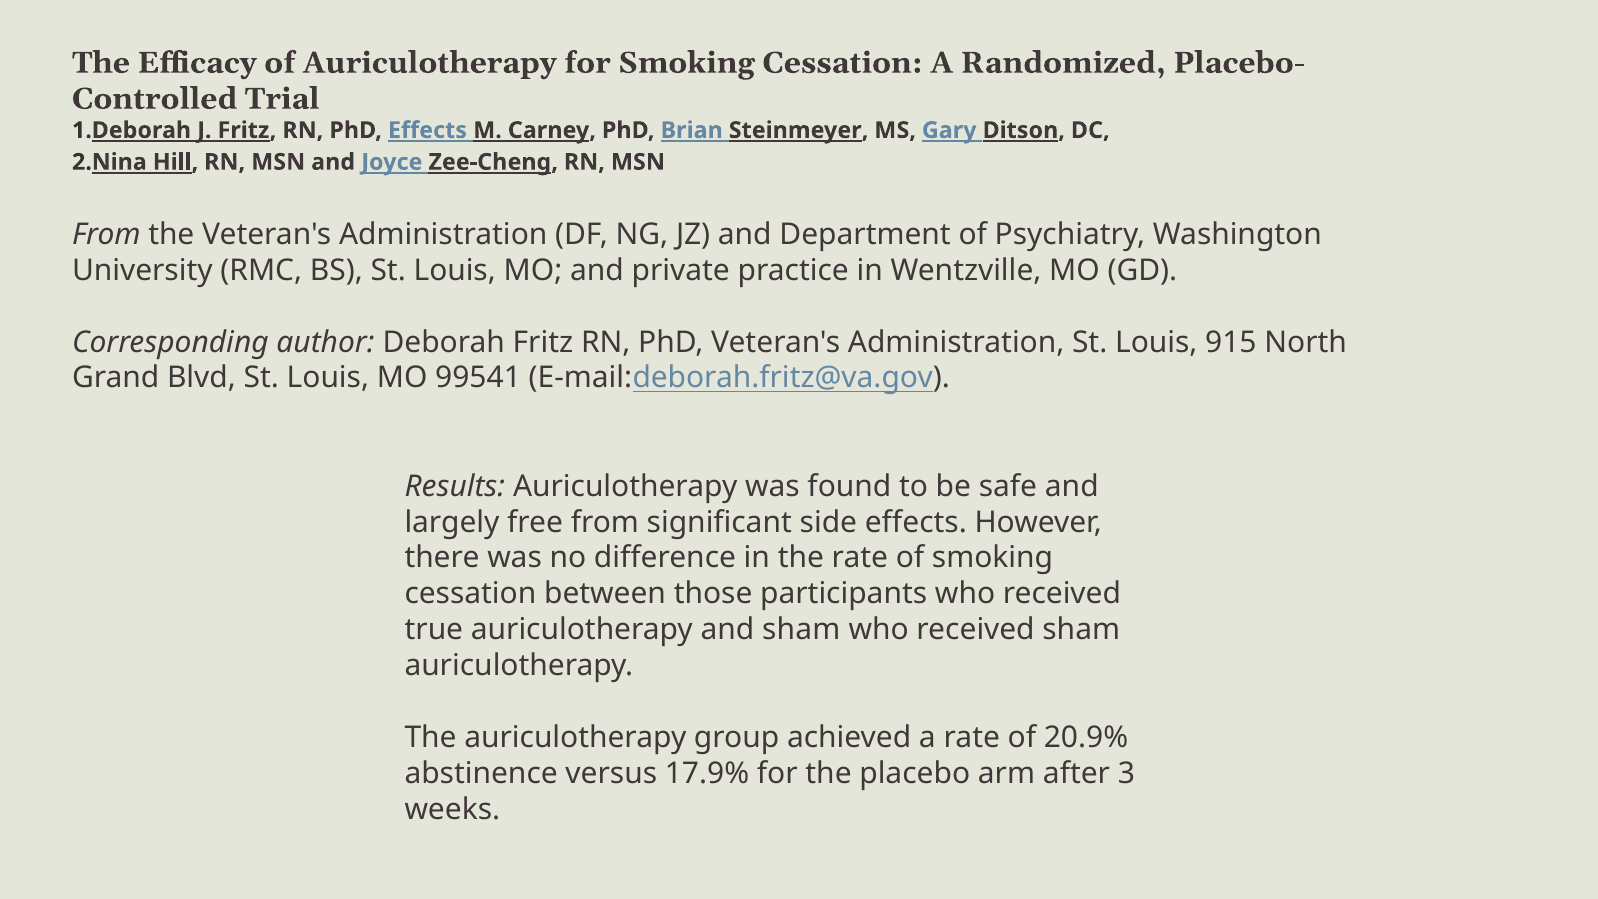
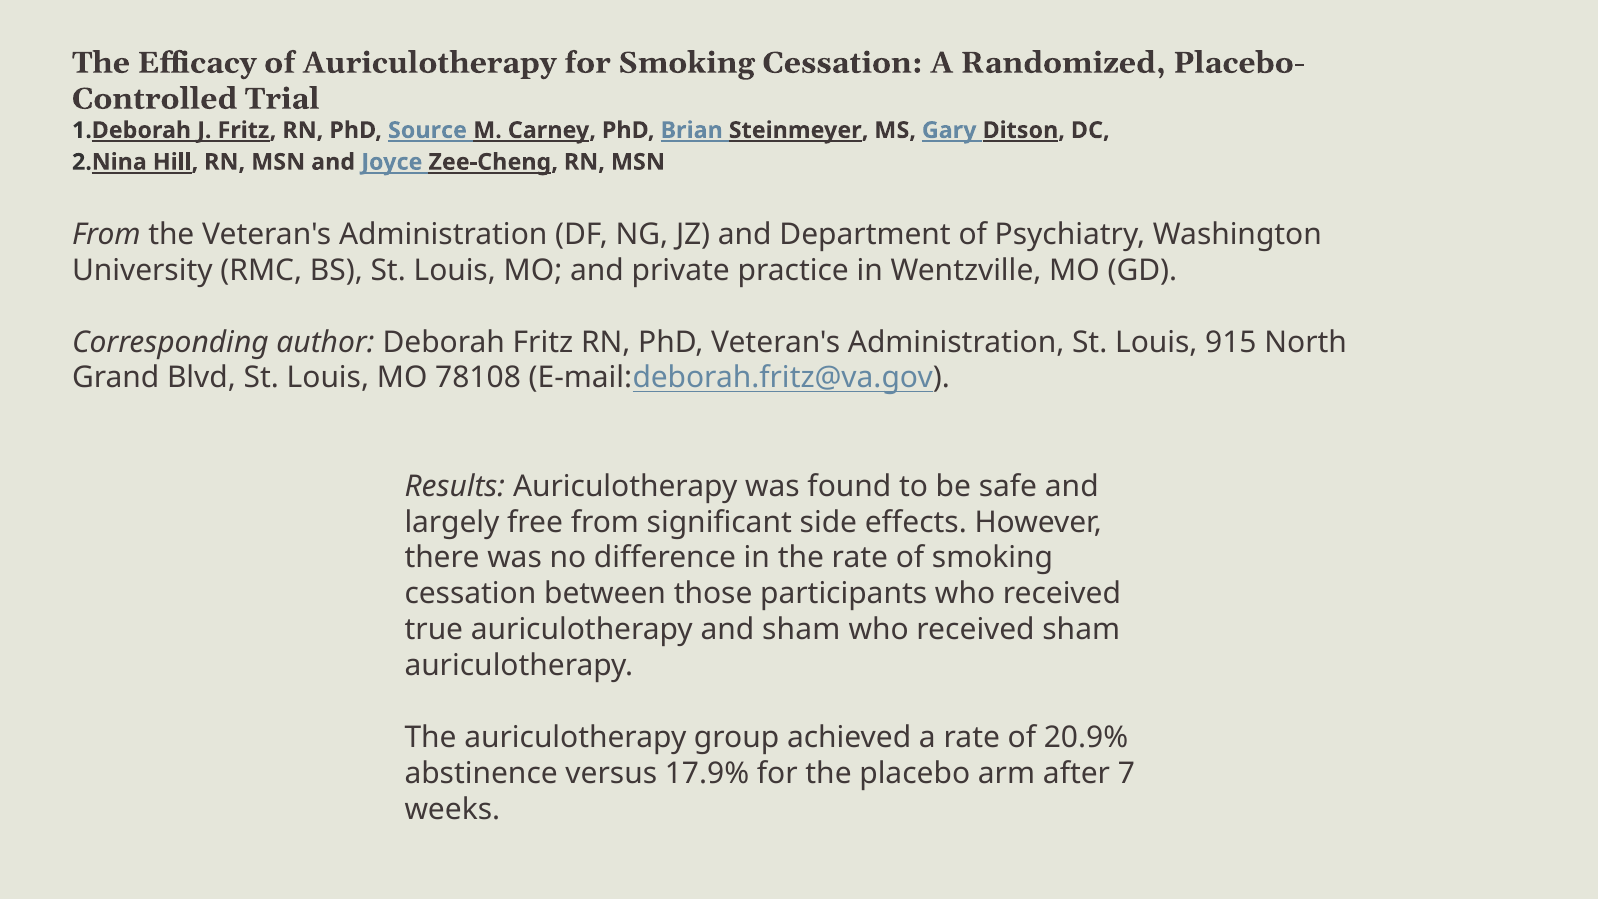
PhD Effects: Effects -> Source
99541: 99541 -> 78108
3: 3 -> 7
